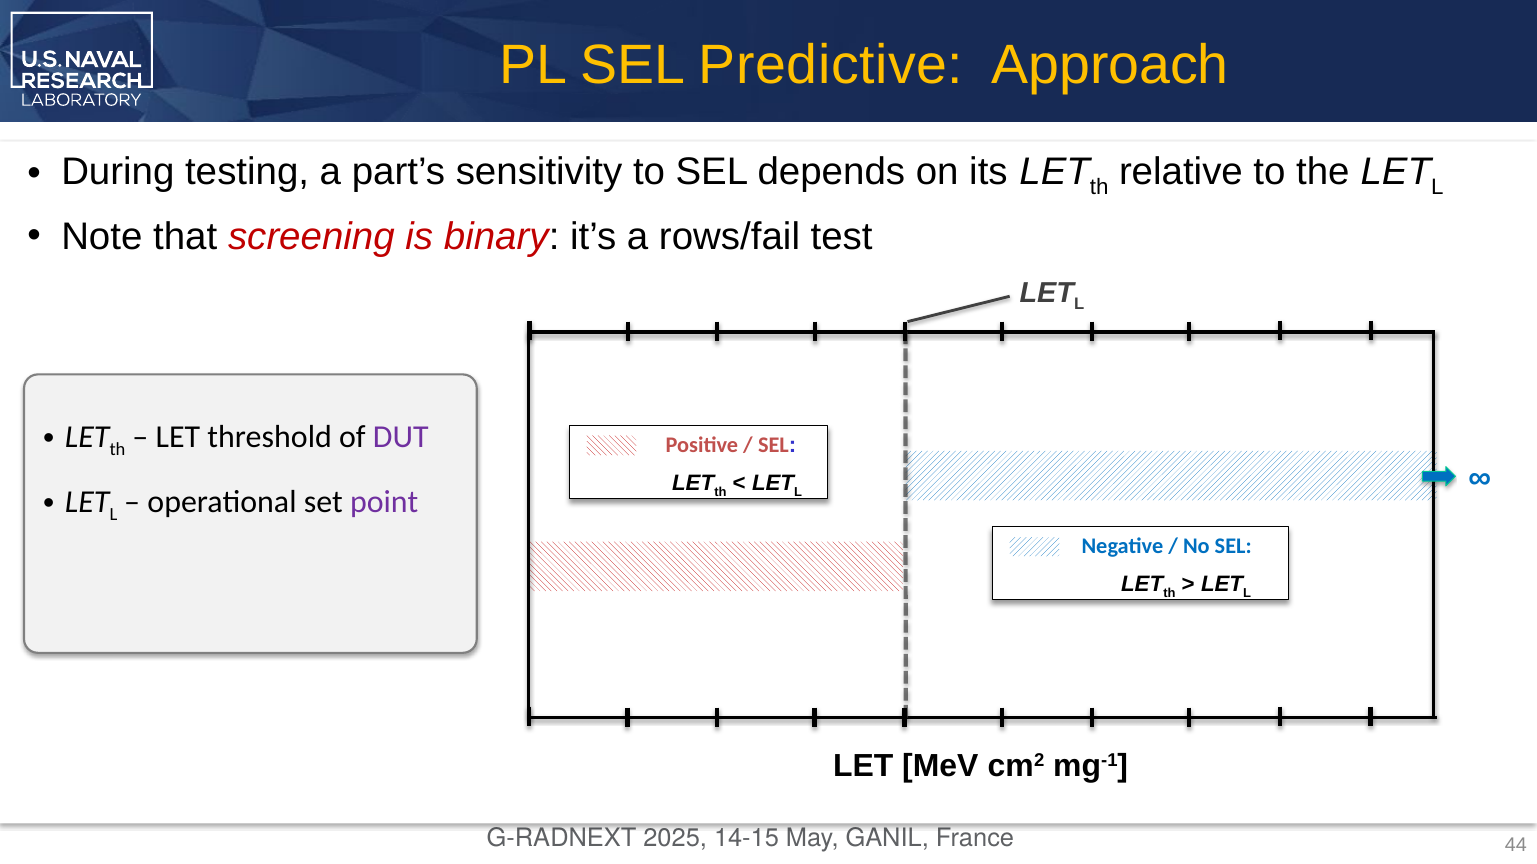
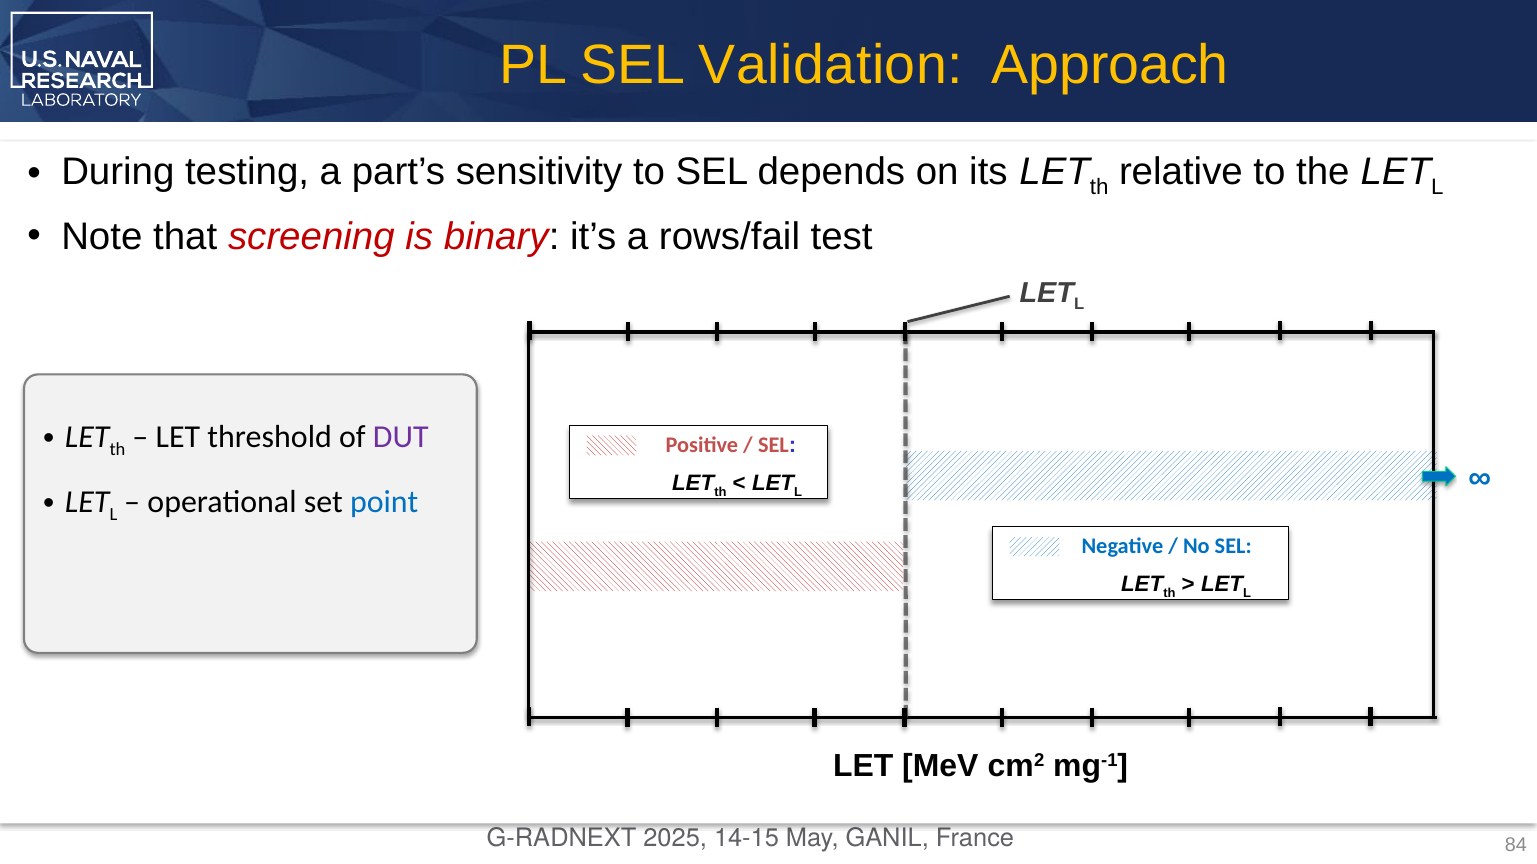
Predictive: Predictive -> Validation
point colour: purple -> blue
44: 44 -> 84
